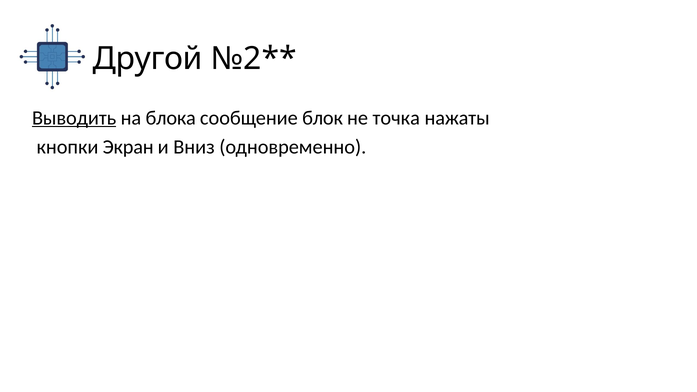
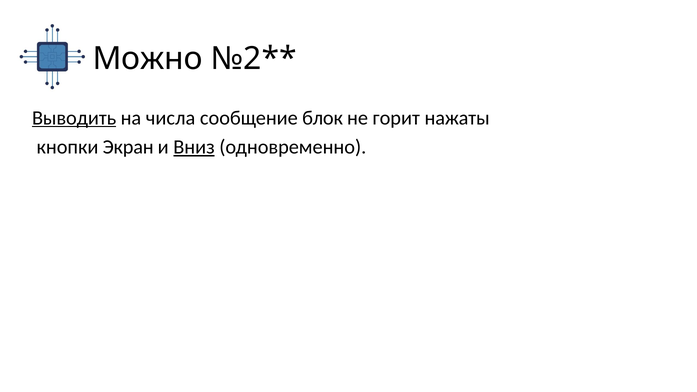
Другой: Другой -> Можно
блока: блока -> числа
точка: точка -> горит
Вниз underline: none -> present
